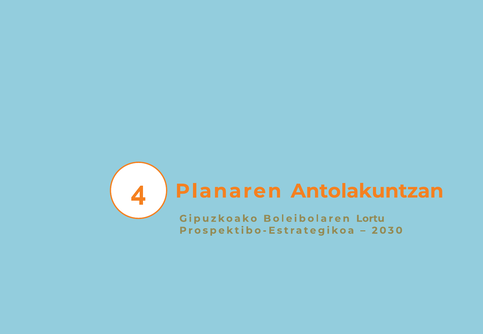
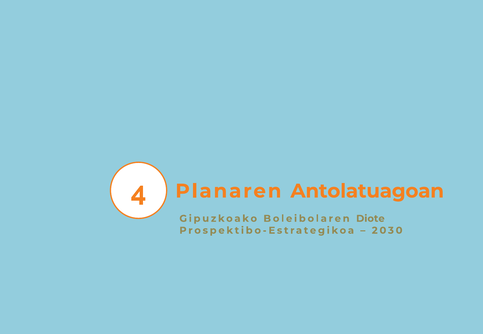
Antolakuntzan: Antolakuntzan -> Antolatuagoan
Lortu: Lortu -> Diote
